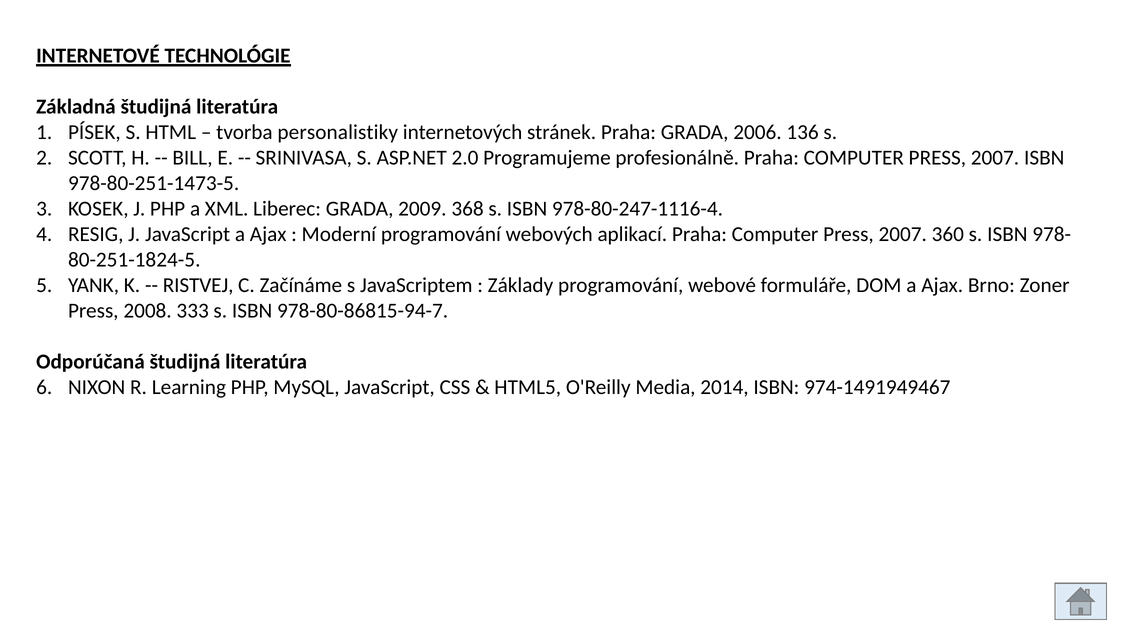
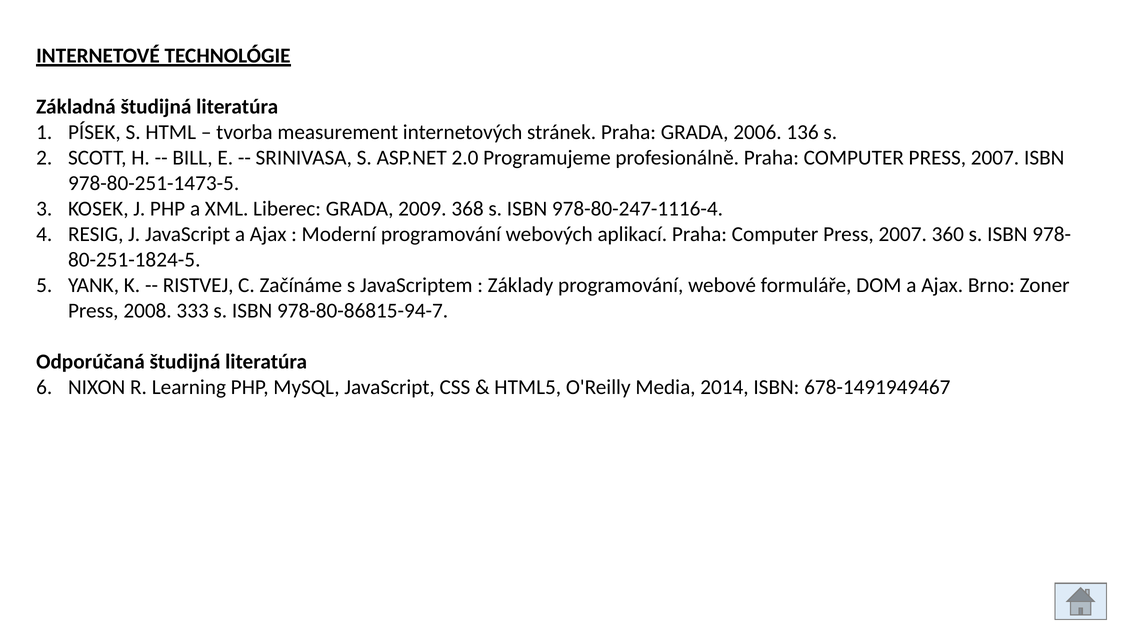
personalistiky: personalistiky -> measurement
974-1491949467: 974-1491949467 -> 678-1491949467
